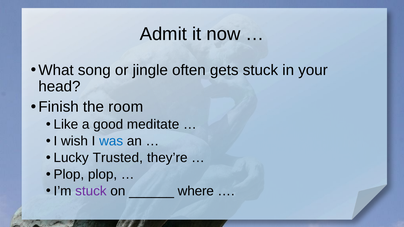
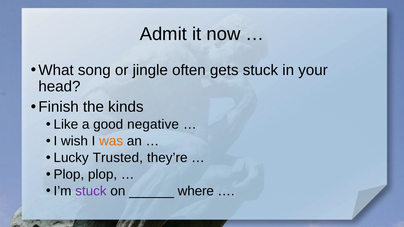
room: room -> kinds
meditate: meditate -> negative
was colour: blue -> orange
